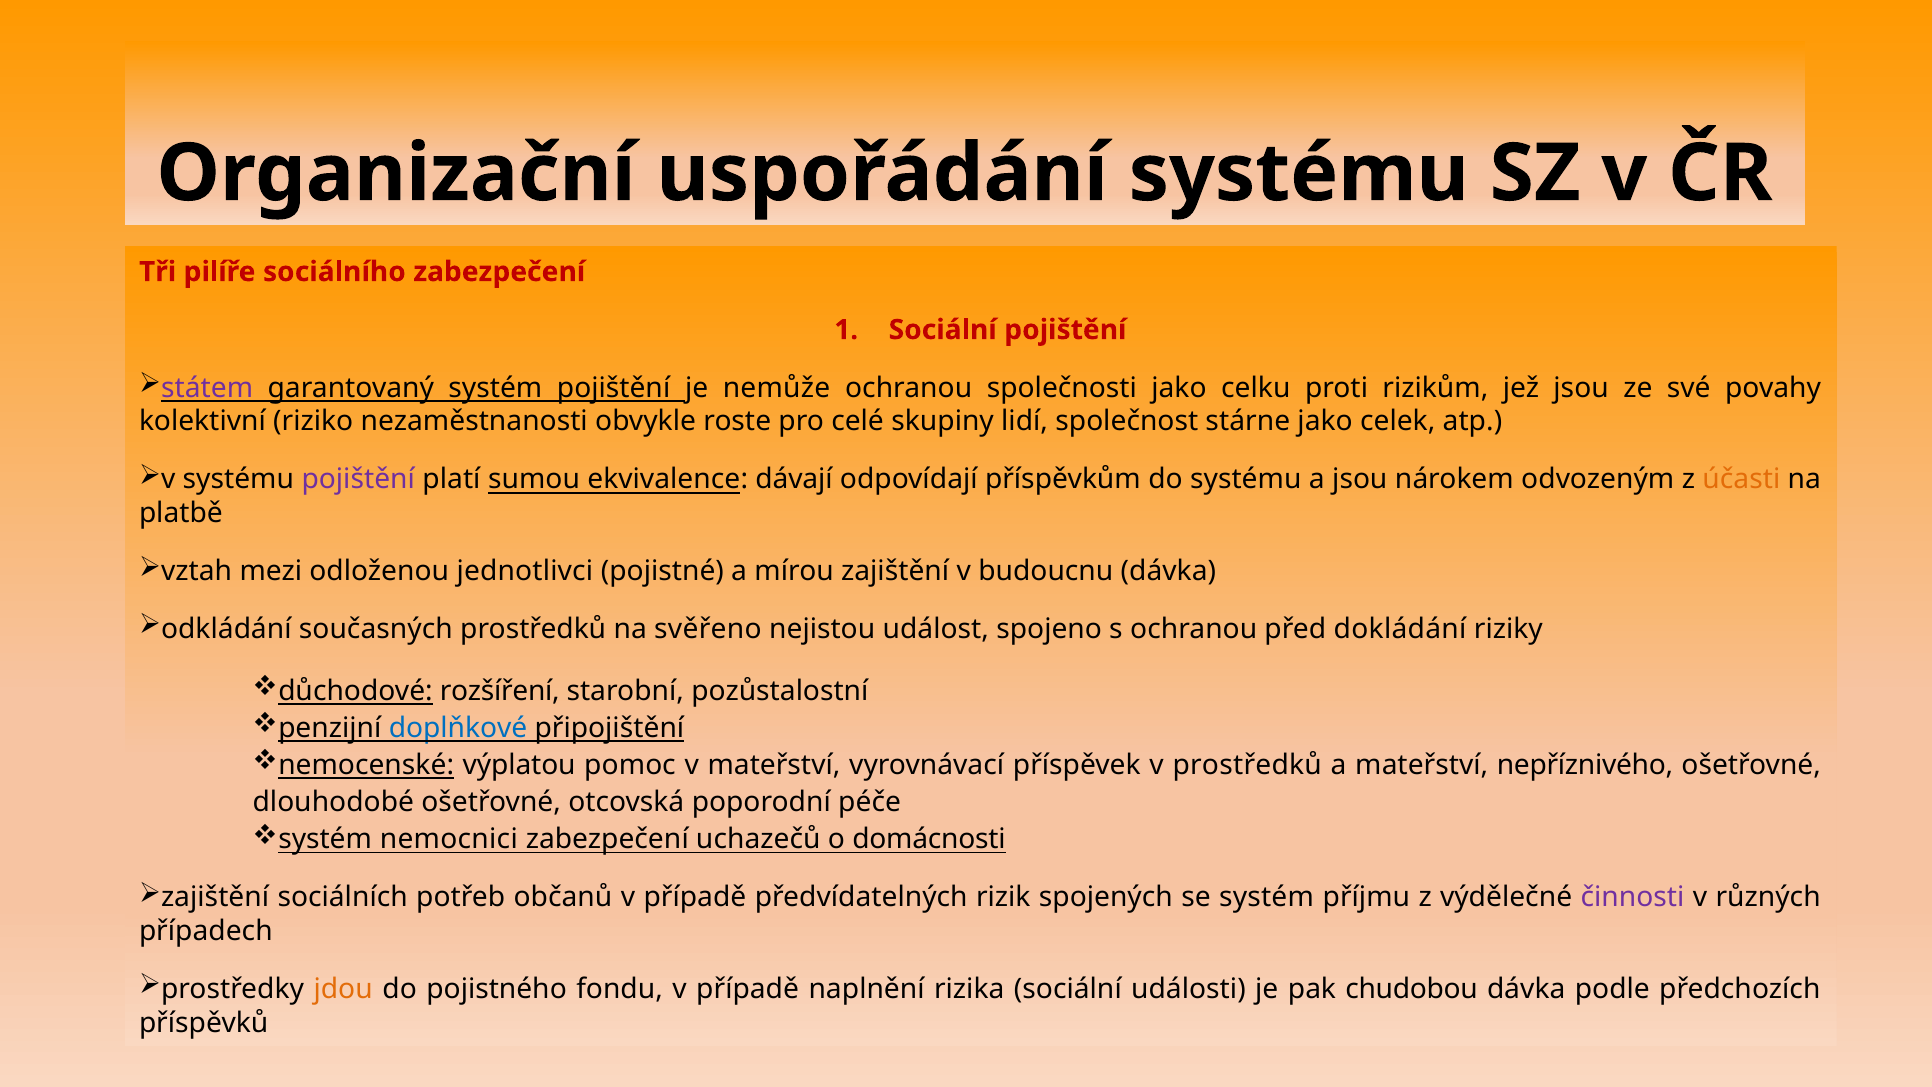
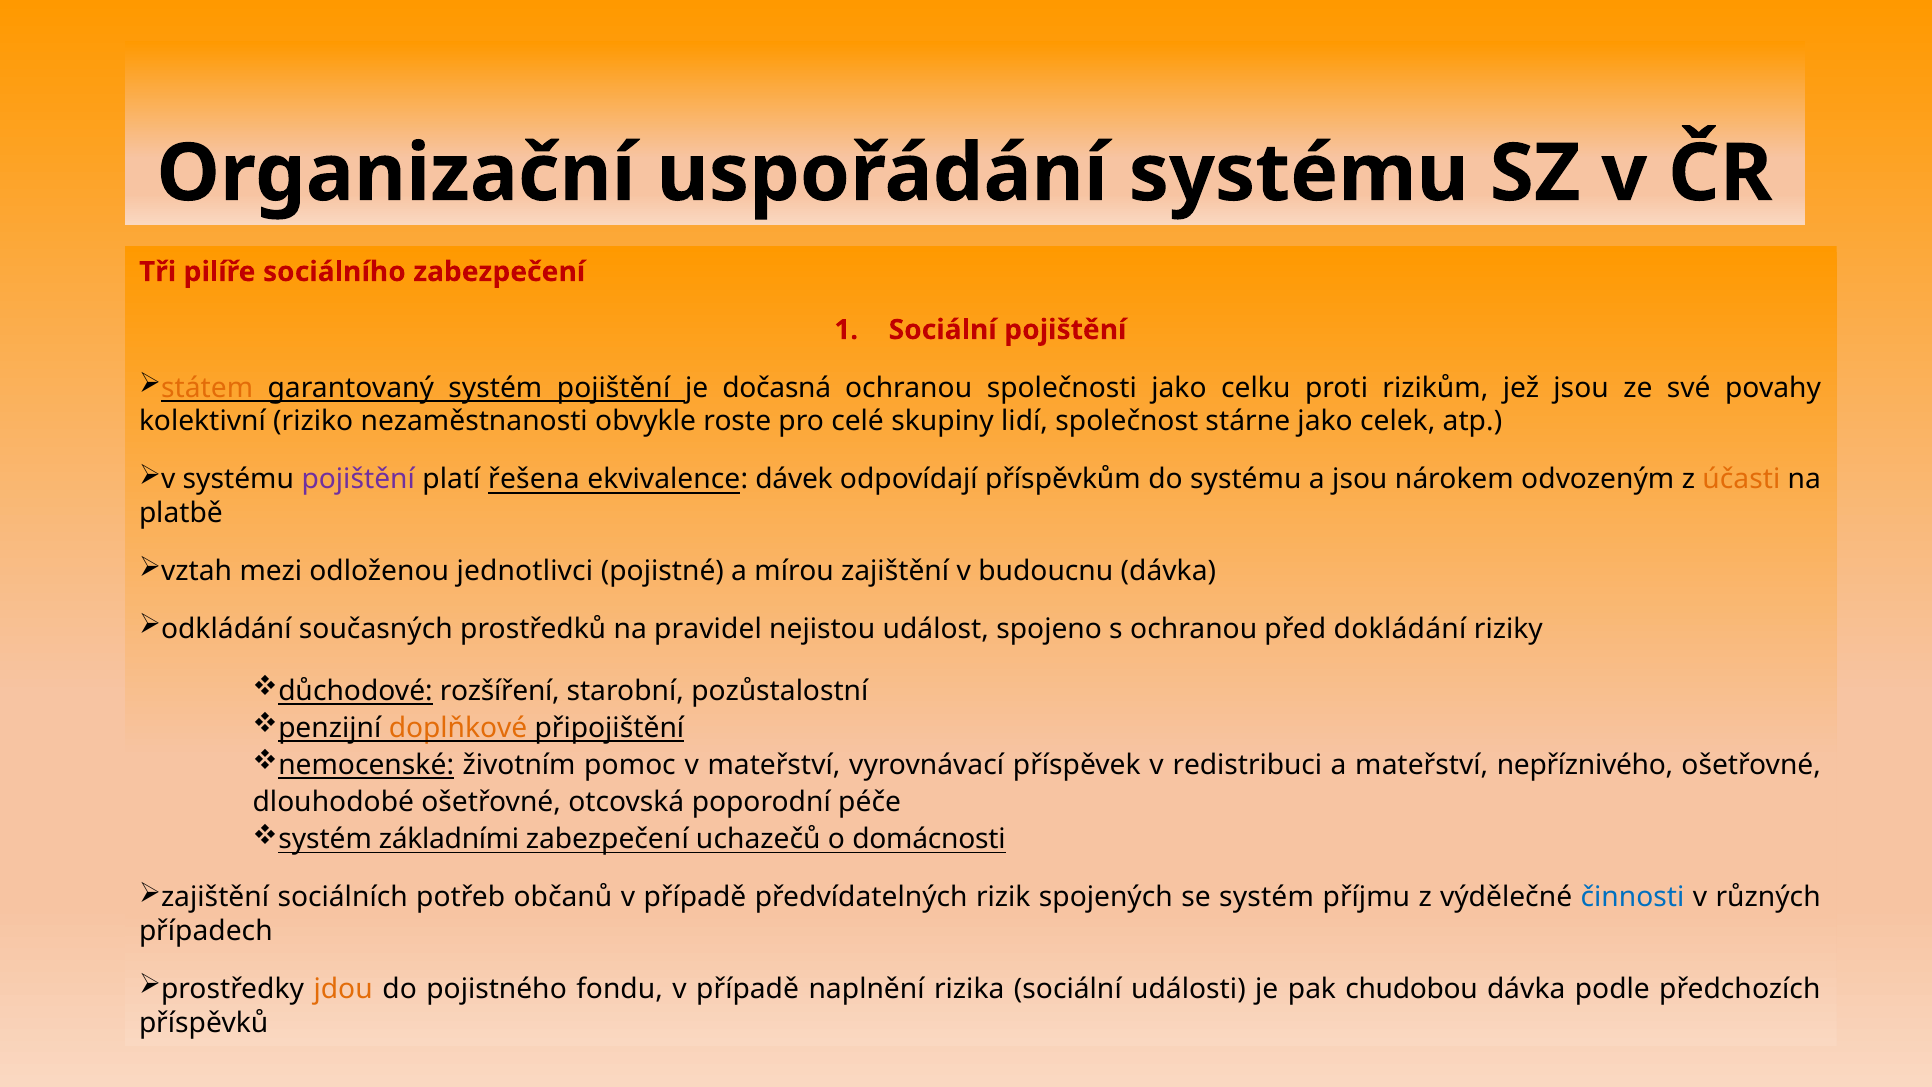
státem colour: purple -> orange
nemůže: nemůže -> dočasná
sumou: sumou -> řešena
dávají: dávají -> dávek
svěřeno: svěřeno -> pravidel
doplňkové colour: blue -> orange
výplatou: výplatou -> životním
v prostředků: prostředků -> redistribuci
nemocnici: nemocnici -> základními
činnosti colour: purple -> blue
